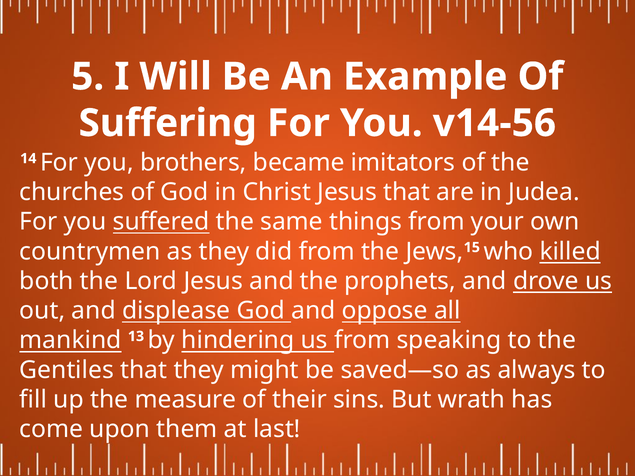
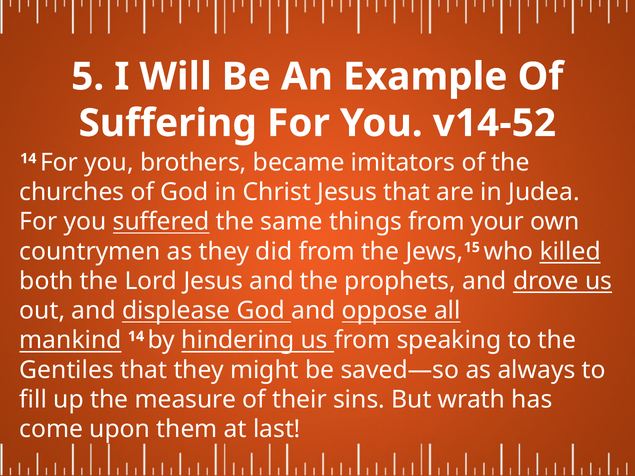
v14-56: v14-56 -> v14-52
mankind 13: 13 -> 14
